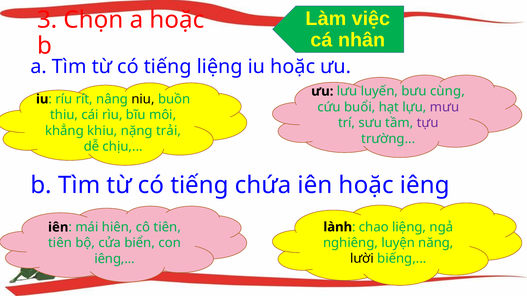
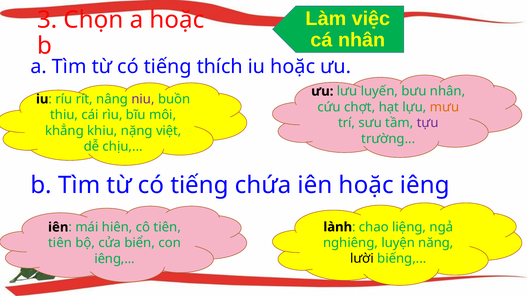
tiếng liệng: liệng -> thích
bưu cùng: cùng -> nhân
niu colour: black -> purple
buổi: buổi -> chợt
mưu colour: purple -> orange
trải: trải -> việt
